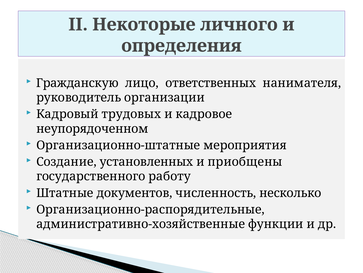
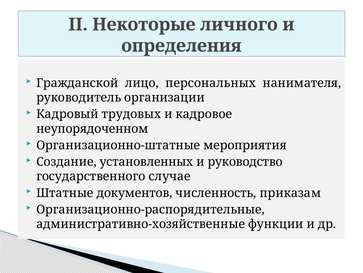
Гражданскую: Гражданскую -> Гражданской
ответственных: ответственных -> персональных
приобщены: приобщены -> руководство
работу: работу -> случае
несколько: несколько -> приказам
